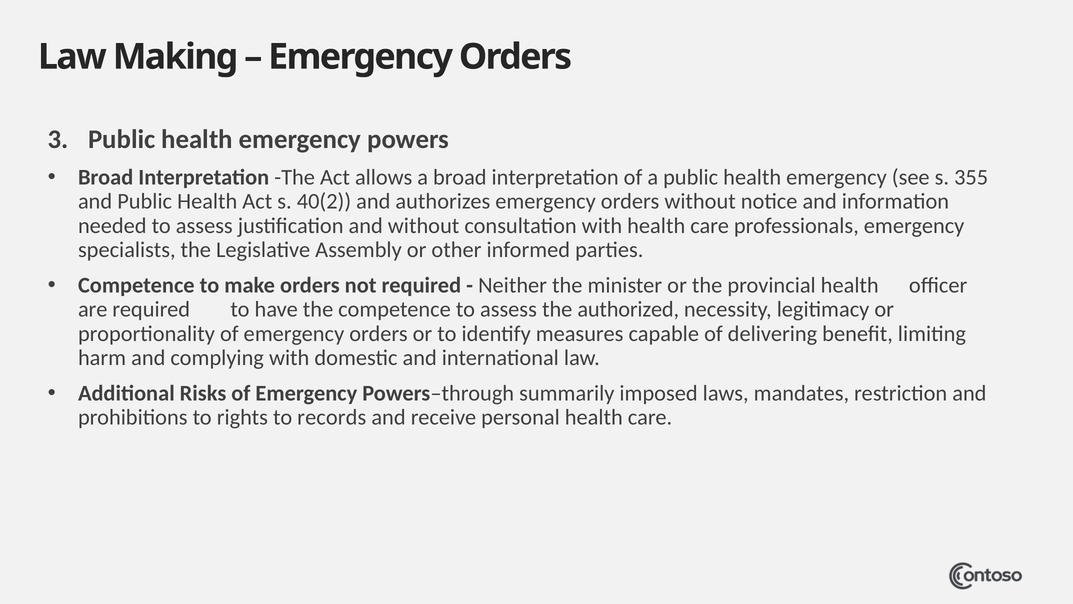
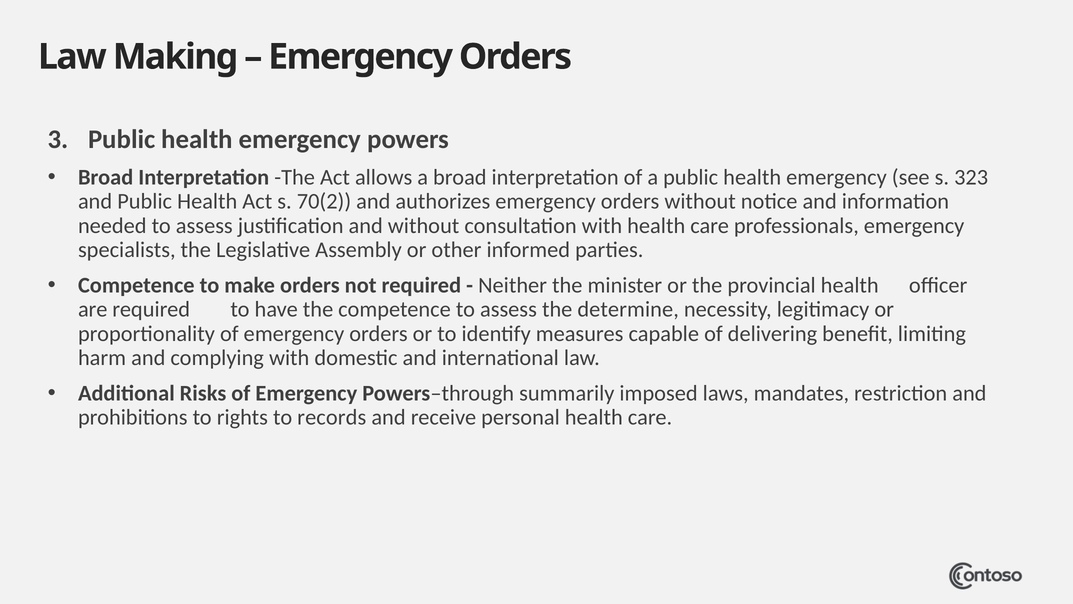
355: 355 -> 323
40(2: 40(2 -> 70(2
authorized: authorized -> determine
